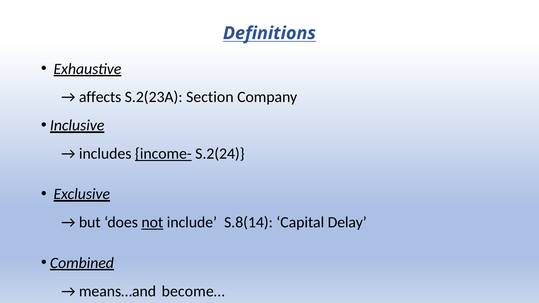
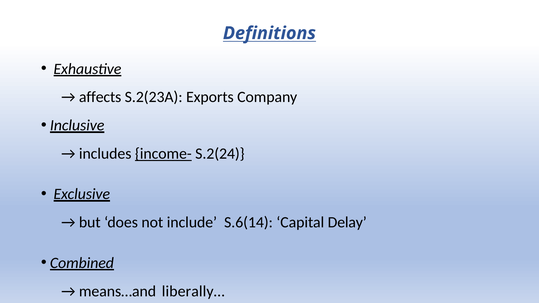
Section: Section -> Exports
not underline: present -> none
S.8(14: S.8(14 -> S.6(14
become…: become… -> liberally…
